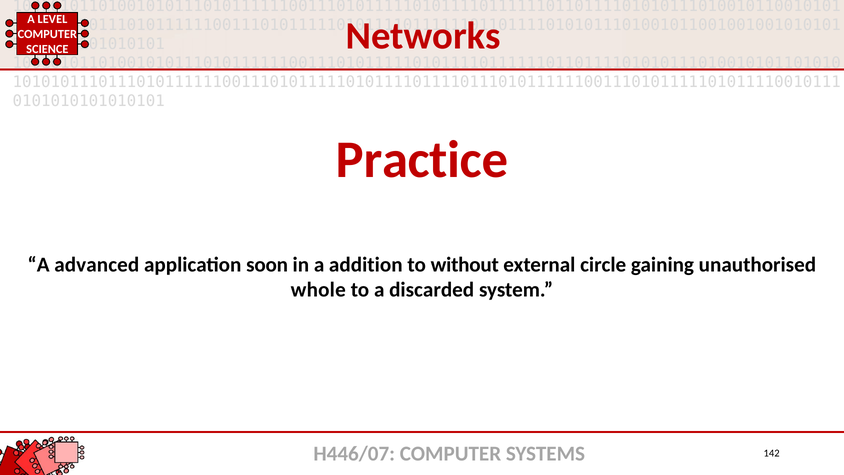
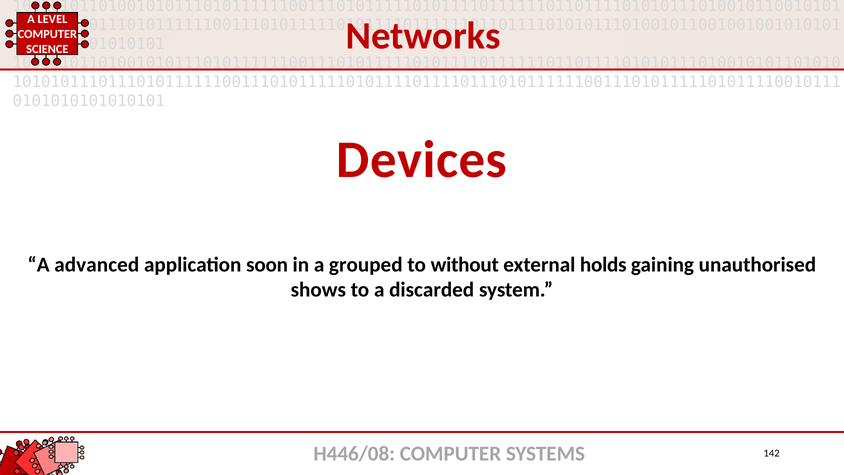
Practice: Practice -> Devices
addition: addition -> grouped
circle: circle -> holds
whole: whole -> shows
H446/07: H446/07 -> H446/08
